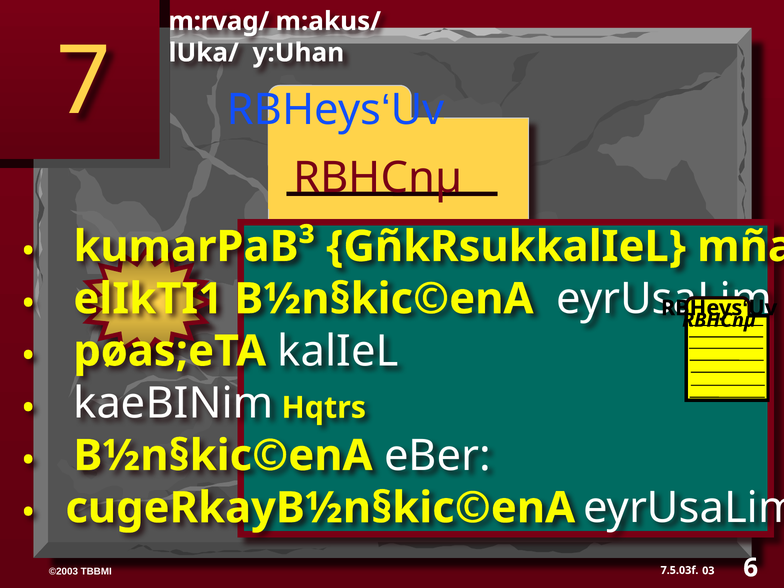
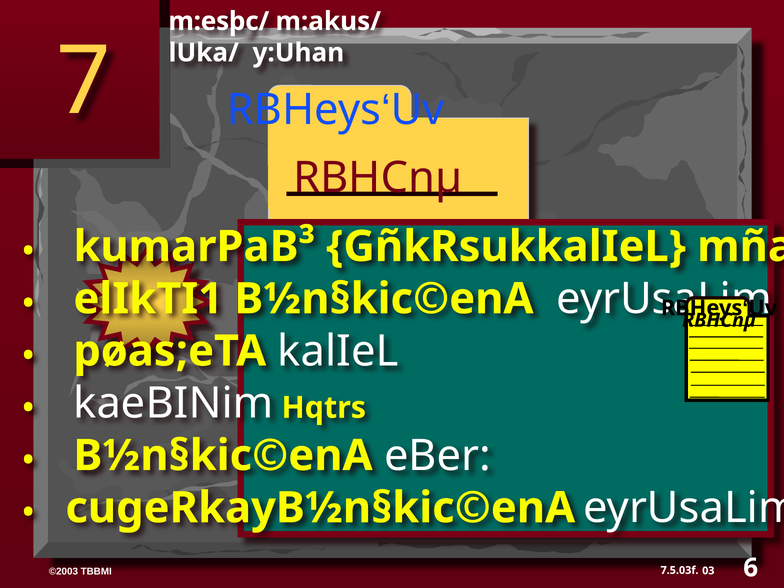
m:rvag/: m:rvag/ -> m:esþc/
